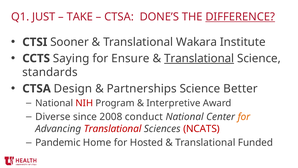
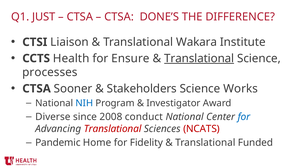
TAKE at (80, 17): TAKE -> CTSA
DIFFERENCE underline: present -> none
Sooner: Sooner -> Liaison
Saying: Saying -> Health
standards: standards -> processes
Design: Design -> Sooner
Partnerships: Partnerships -> Stakeholders
Better: Better -> Works
NIH colour: red -> blue
Interpretive: Interpretive -> Investigator
for at (244, 117) colour: orange -> blue
Hosted: Hosted -> Fidelity
